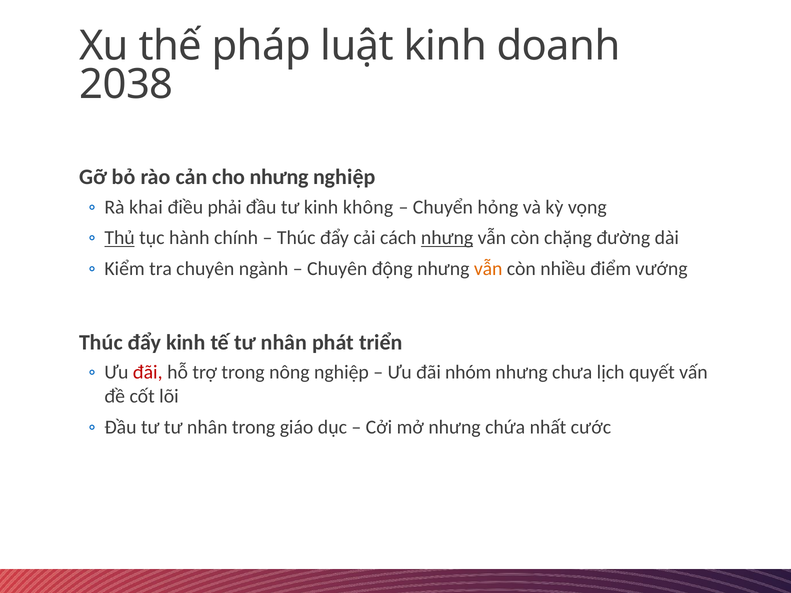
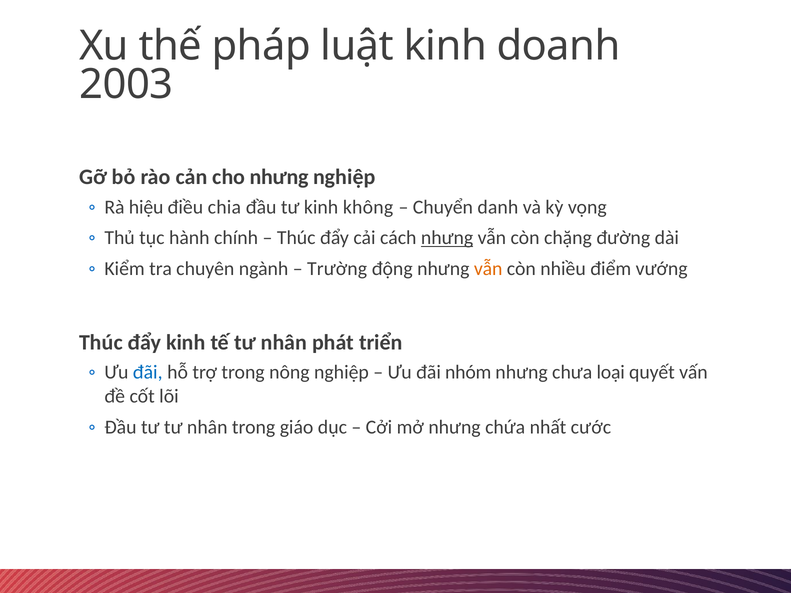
2038: 2038 -> 2003
khai: khai -> hiệu
phải: phải -> chia
hỏng: hỏng -> danh
Thủ underline: present -> none
Chuyên at (337, 269): Chuyên -> Trường
đãi at (148, 373) colour: red -> blue
lịch: lịch -> loại
